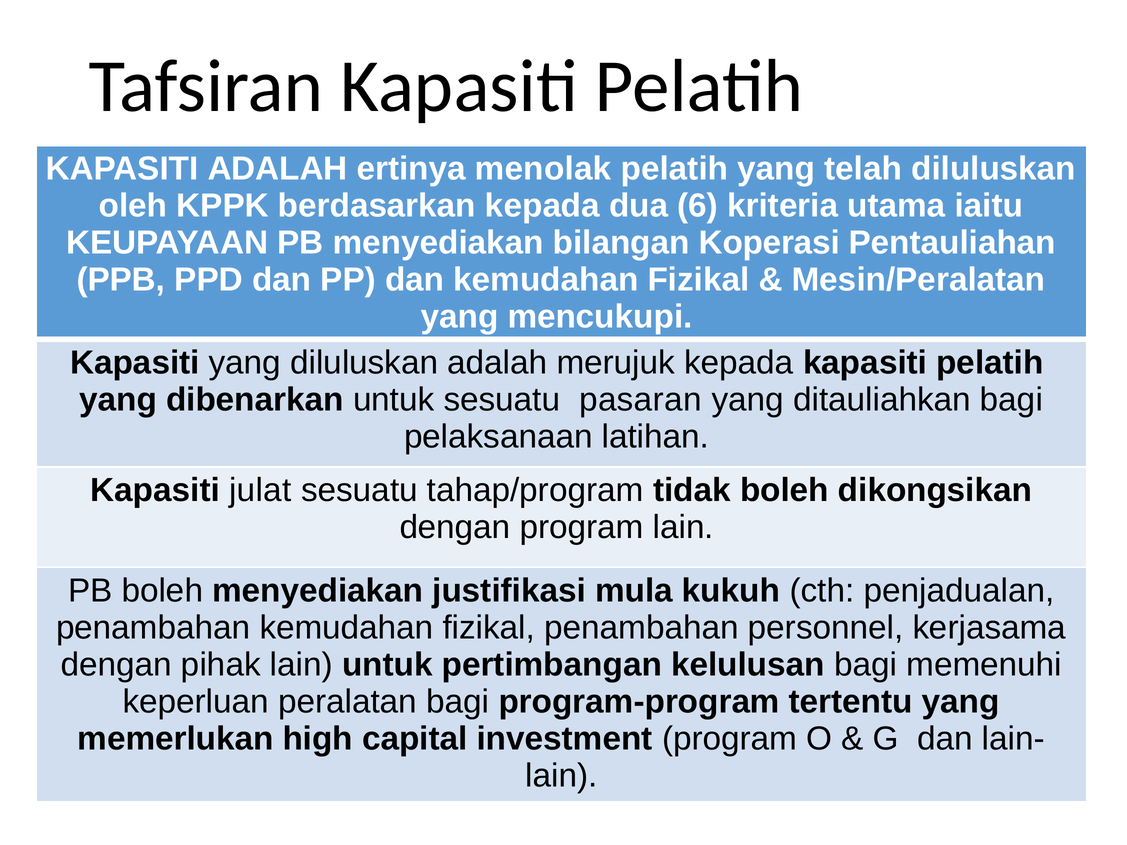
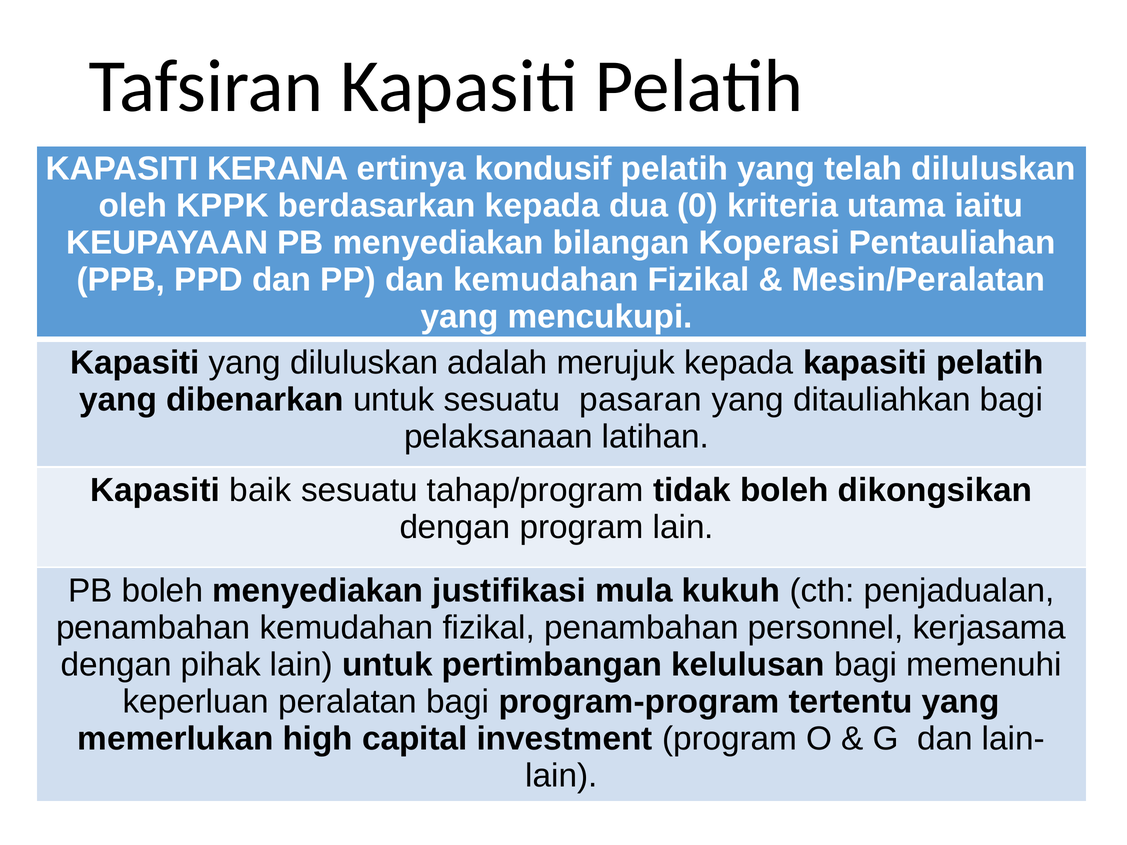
KAPASITI ADALAH: ADALAH -> KERANA
menolak: menolak -> kondusif
6: 6 -> 0
julat: julat -> baik
